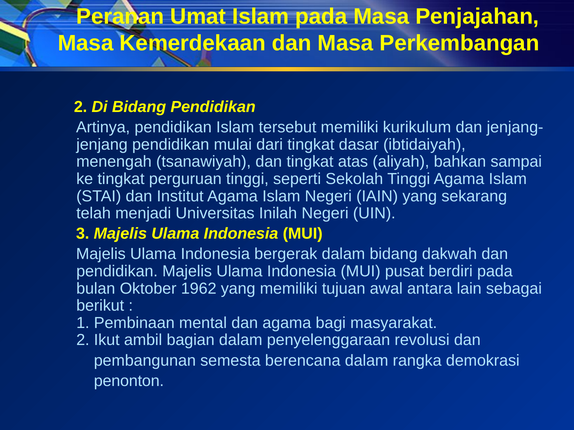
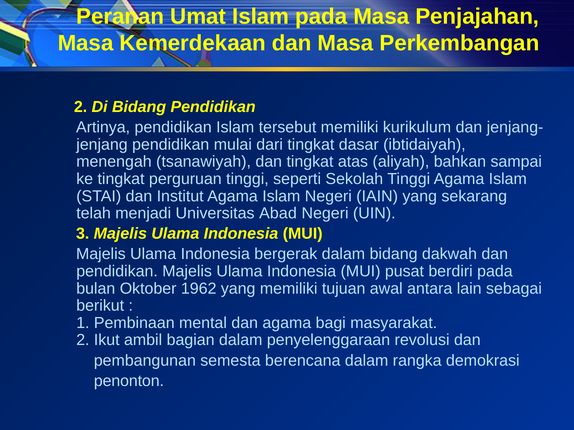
Inilah: Inilah -> Abad
